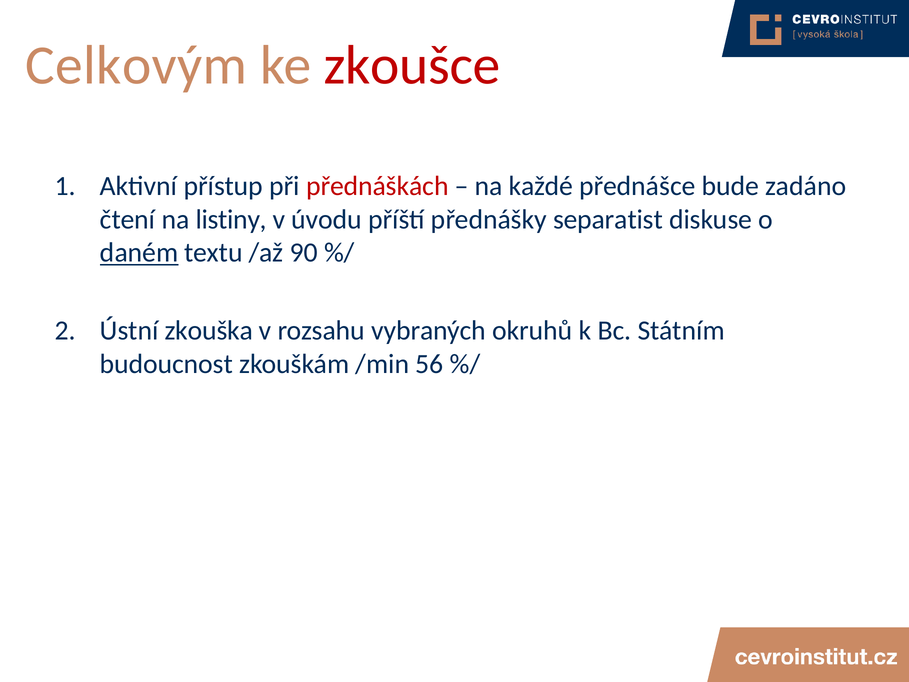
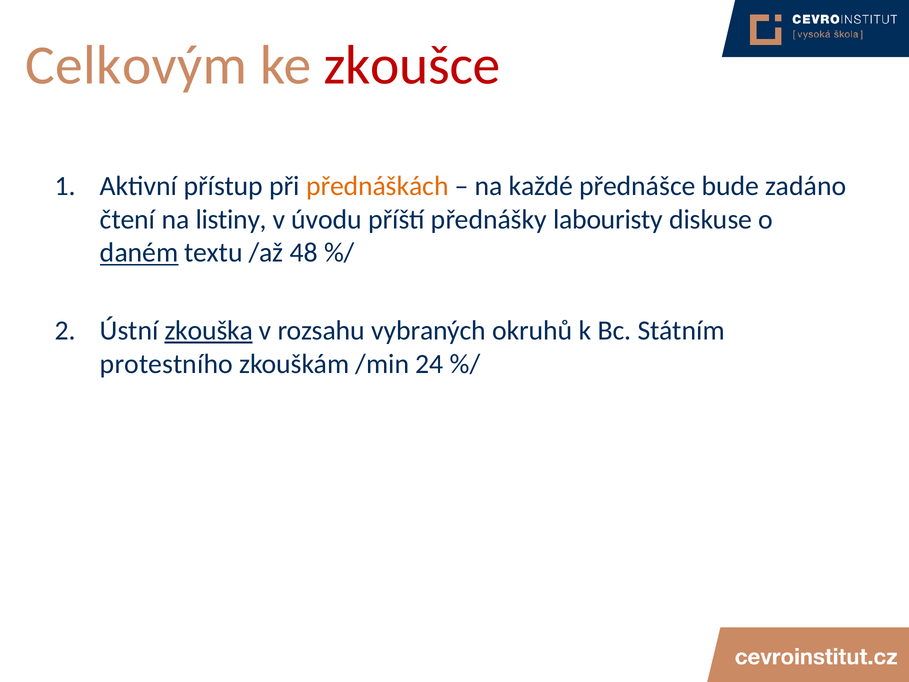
přednáškách colour: red -> orange
separatist: separatist -> labouristy
90: 90 -> 48
zkouška underline: none -> present
budoucnost: budoucnost -> protestního
56: 56 -> 24
